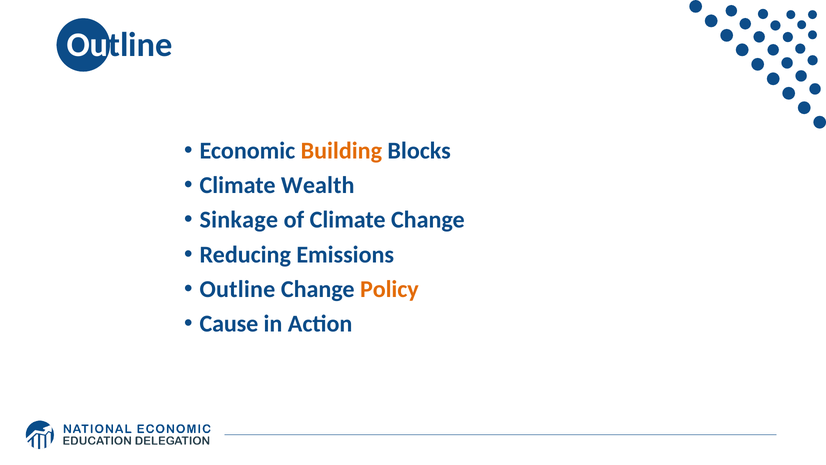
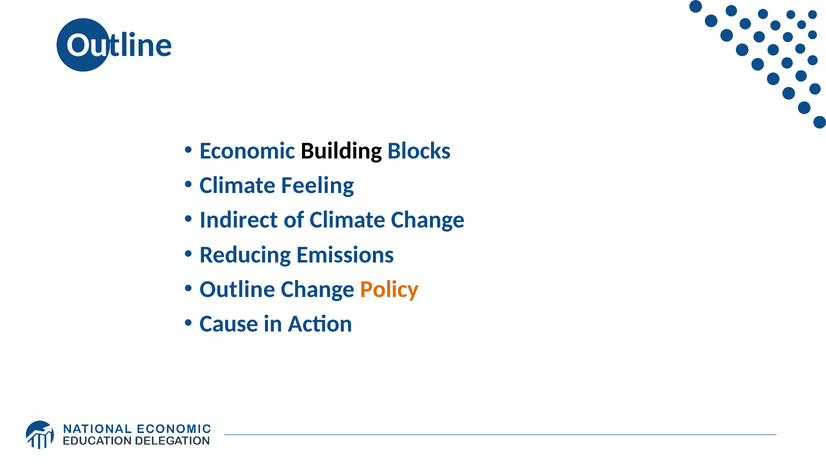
Building colour: orange -> black
Wealth: Wealth -> Feeling
Sinkage: Sinkage -> Indirect
